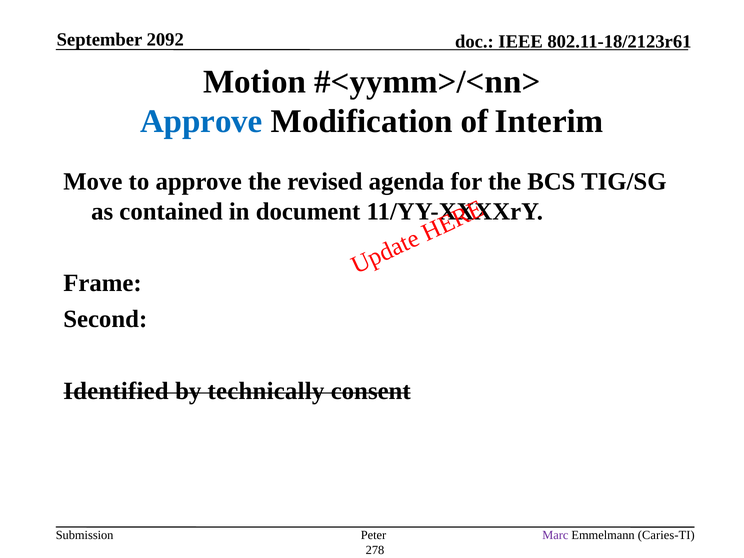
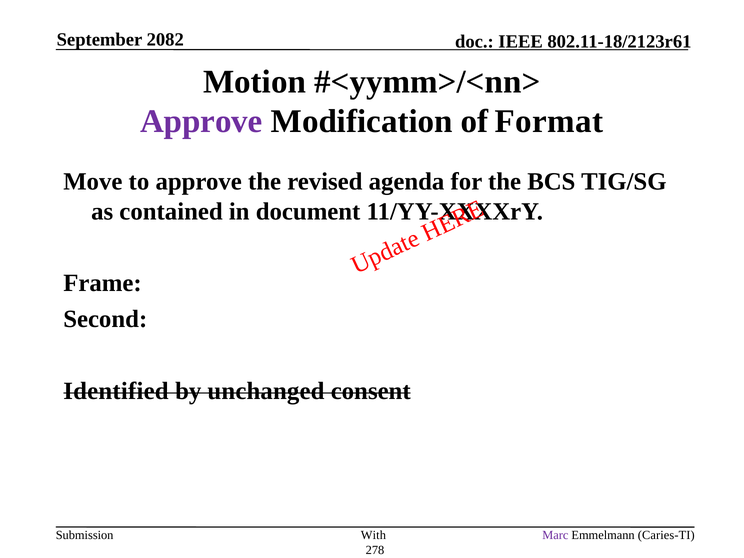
2092: 2092 -> 2082
Approve at (201, 121) colour: blue -> purple
Interim: Interim -> Format
technically: technically -> unchanged
Peter: Peter -> With
